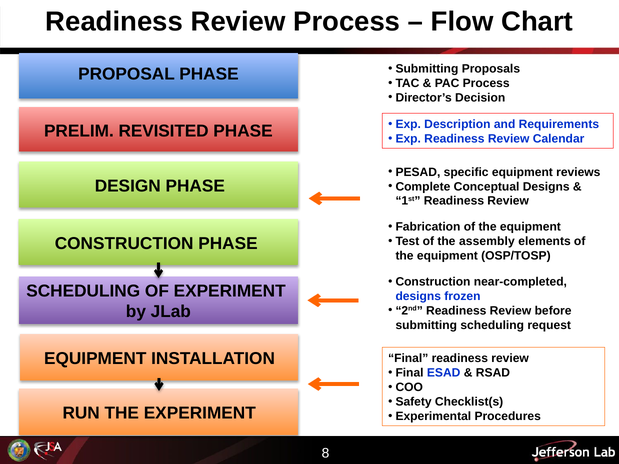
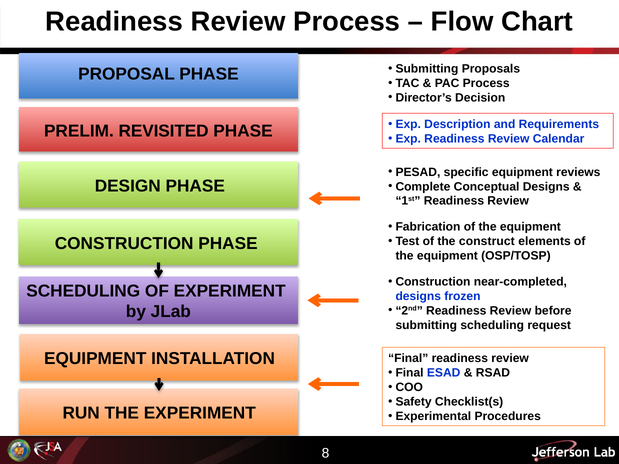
assembly: assembly -> construct
